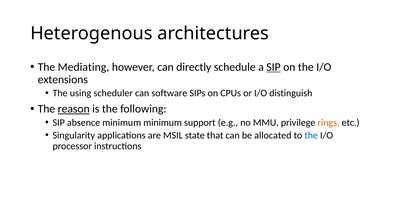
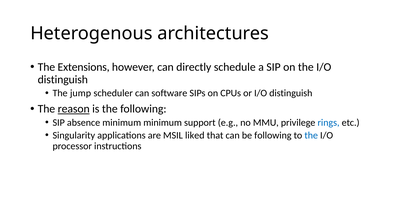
Mediating: Mediating -> Extensions
SIP at (274, 67) underline: present -> none
extensions at (63, 80): extensions -> distinguish
using: using -> jump
rings colour: orange -> blue
state: state -> liked
be allocated: allocated -> following
